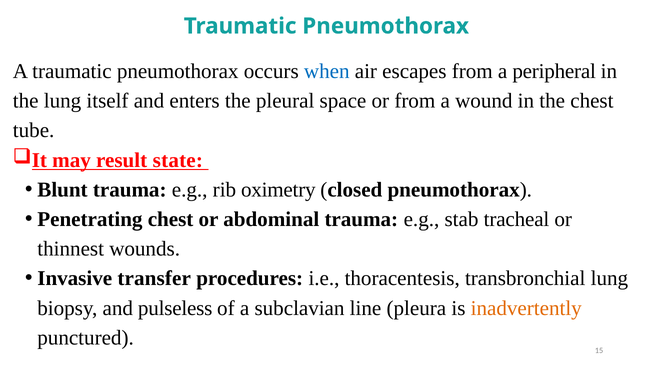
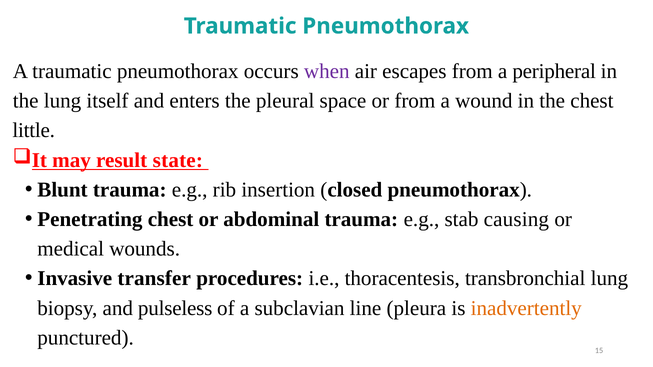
when colour: blue -> purple
tube: tube -> little
oximetry: oximetry -> insertion
tracheal: tracheal -> causing
thinnest: thinnest -> medical
